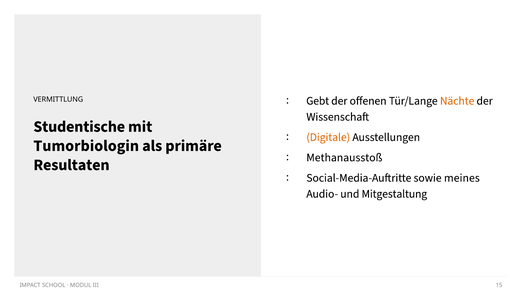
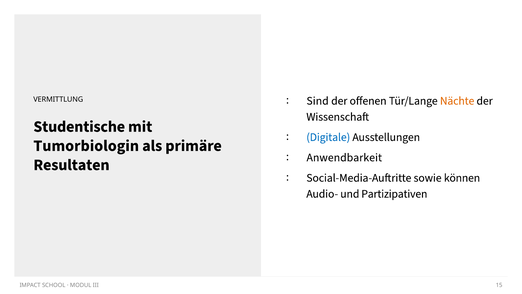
Gebt: Gebt -> Sind
Digitale colour: orange -> blue
Methanausstoß: Methanausstoß -> Anwendbarkeit
meines: meines -> können
Mitgestaltung: Mitgestaltung -> Partizipativen
